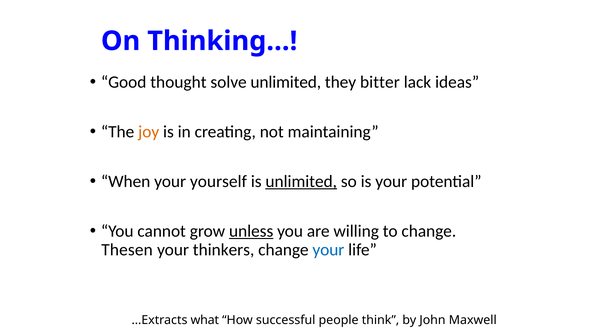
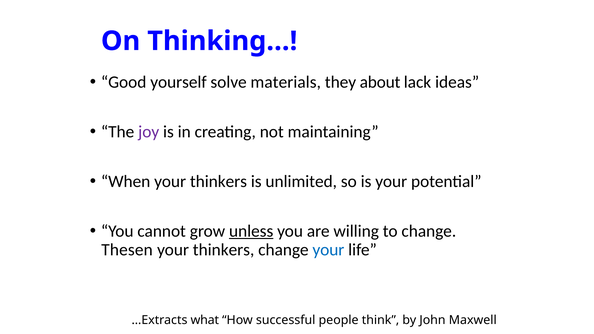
thought: thought -> yourself
solve unlimited: unlimited -> materials
bitter: bitter -> about
joy colour: orange -> purple
When your yourself: yourself -> thinkers
unlimited at (301, 181) underline: present -> none
